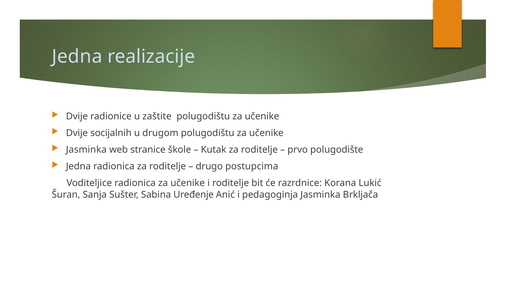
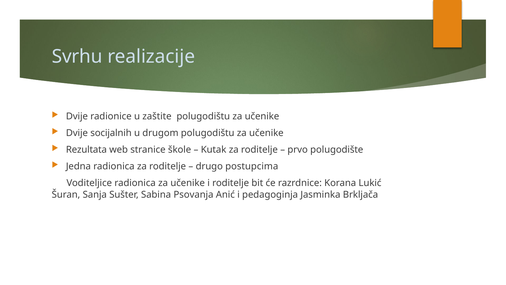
Jedna at (77, 56): Jedna -> Svrhu
Jasminka at (86, 150): Jasminka -> Rezultata
Uređenje: Uređenje -> Psovanja
